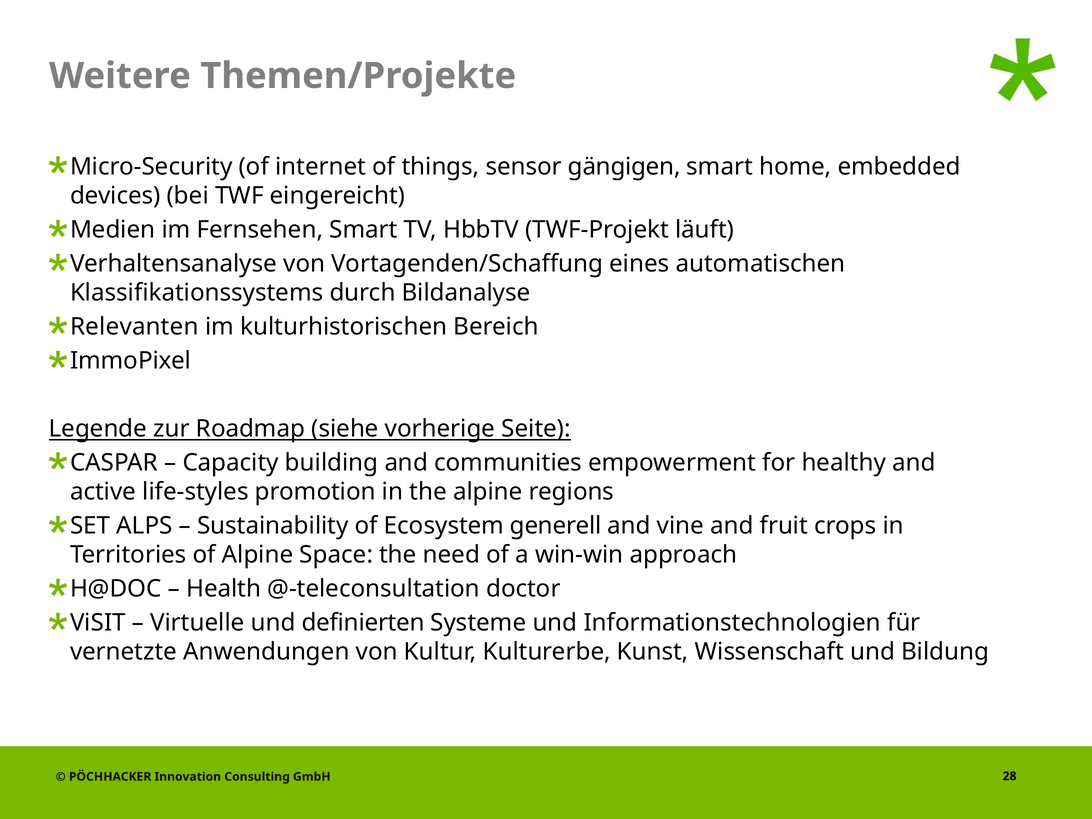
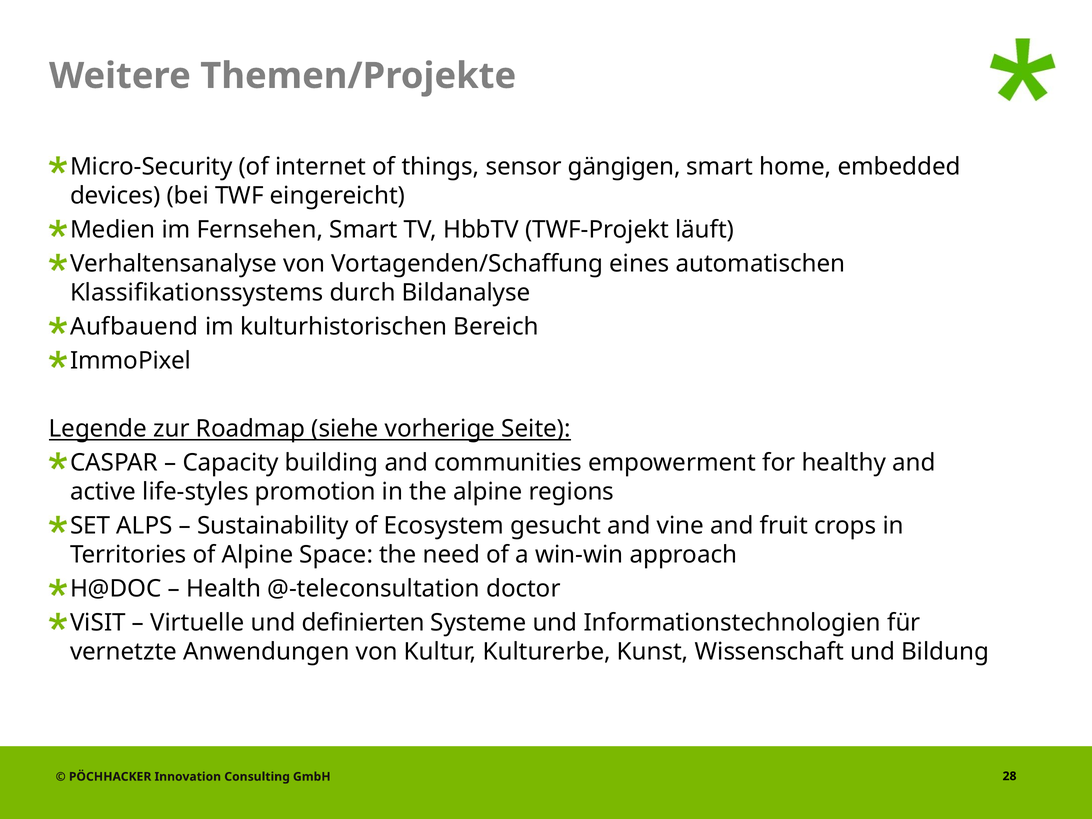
Relevanten: Relevanten -> Aufbauend
generell: generell -> gesucht
